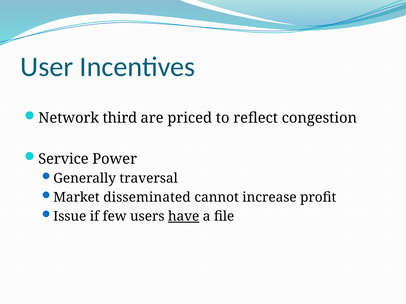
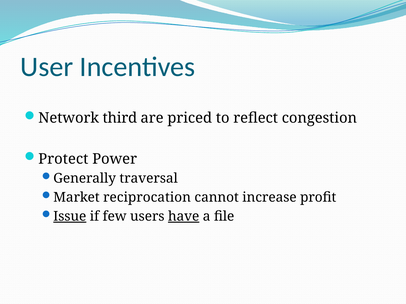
Service: Service -> Protect
disseminated: disseminated -> reciprocation
Issue underline: none -> present
